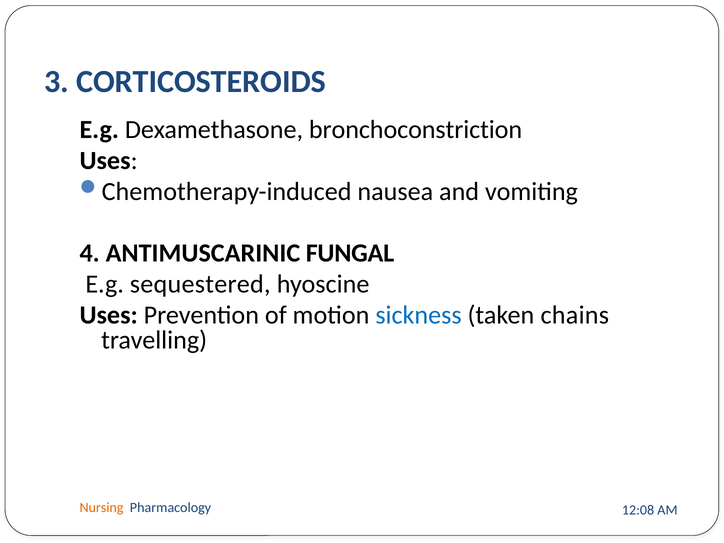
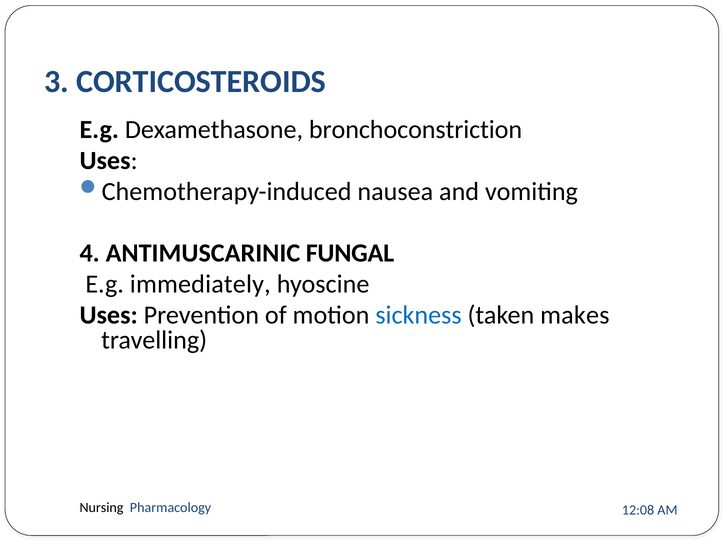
sequestered: sequestered -> immediately
chains: chains -> makes
Nursing colour: orange -> black
